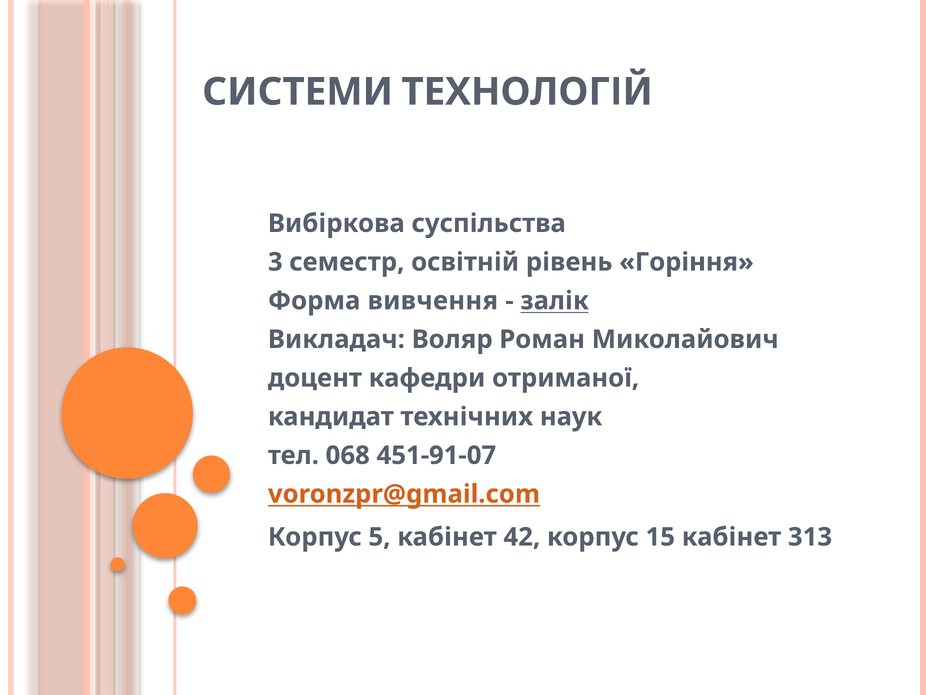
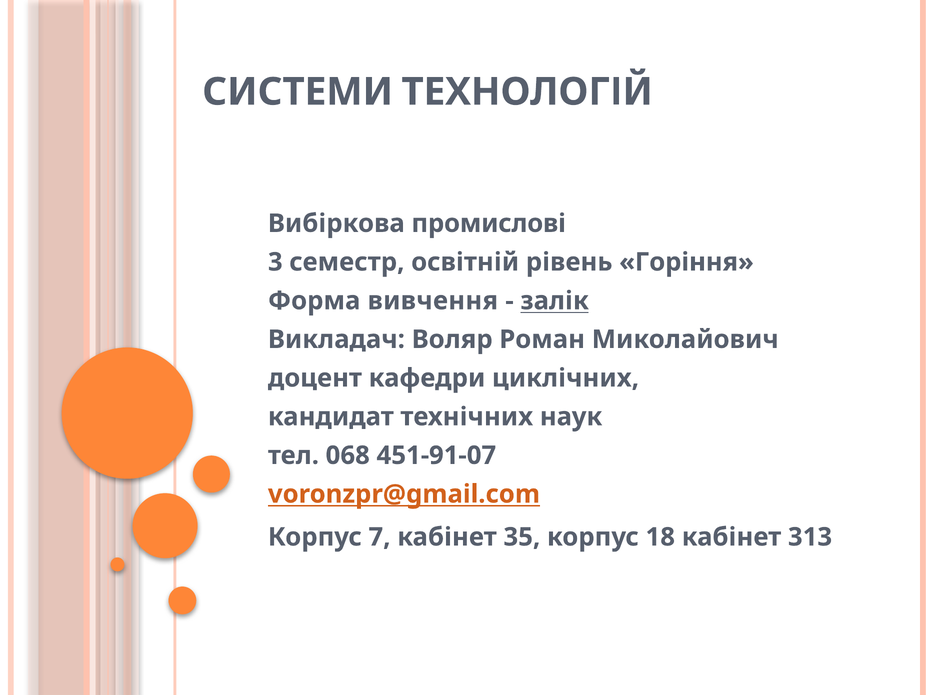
суспільства: суспільства -> промислові
отриманої: отриманої -> циклічних
5: 5 -> 7
42: 42 -> 35
15: 15 -> 18
